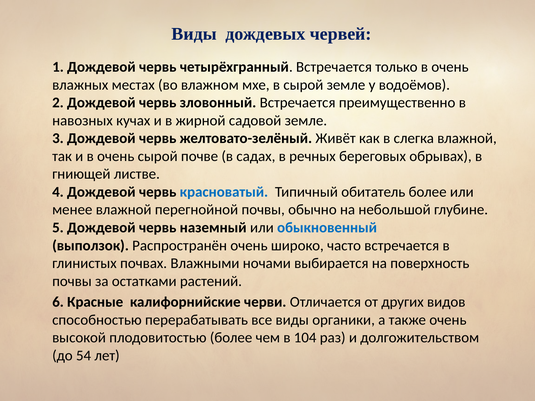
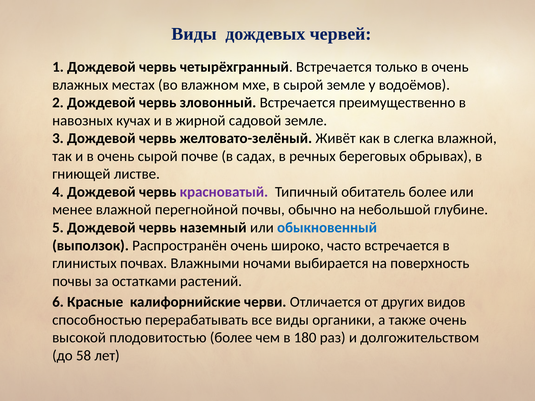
красноватый colour: blue -> purple
104: 104 -> 180
54: 54 -> 58
